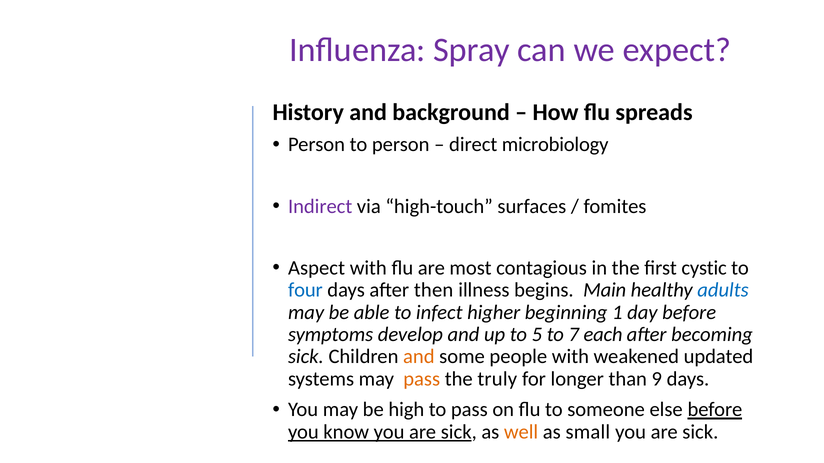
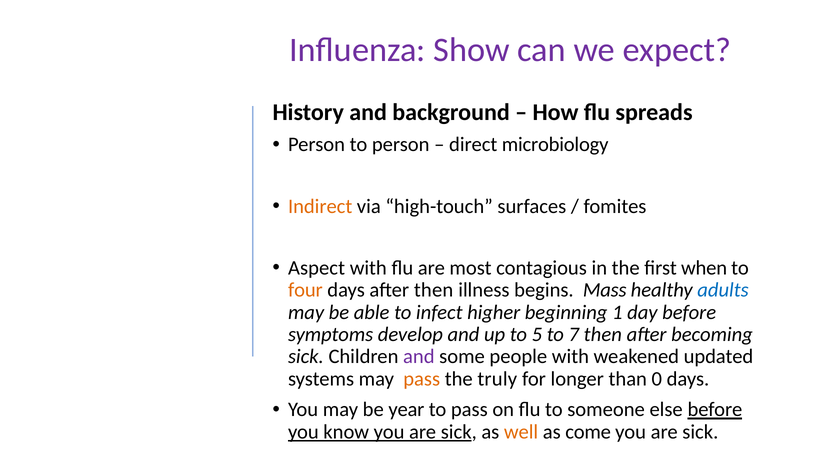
Spray: Spray -> Show
Indirect colour: purple -> orange
cystic: cystic -> when
four colour: blue -> orange
Main: Main -> Mass
7 each: each -> then
and at (419, 357) colour: orange -> purple
9: 9 -> 0
high: high -> year
small: small -> come
